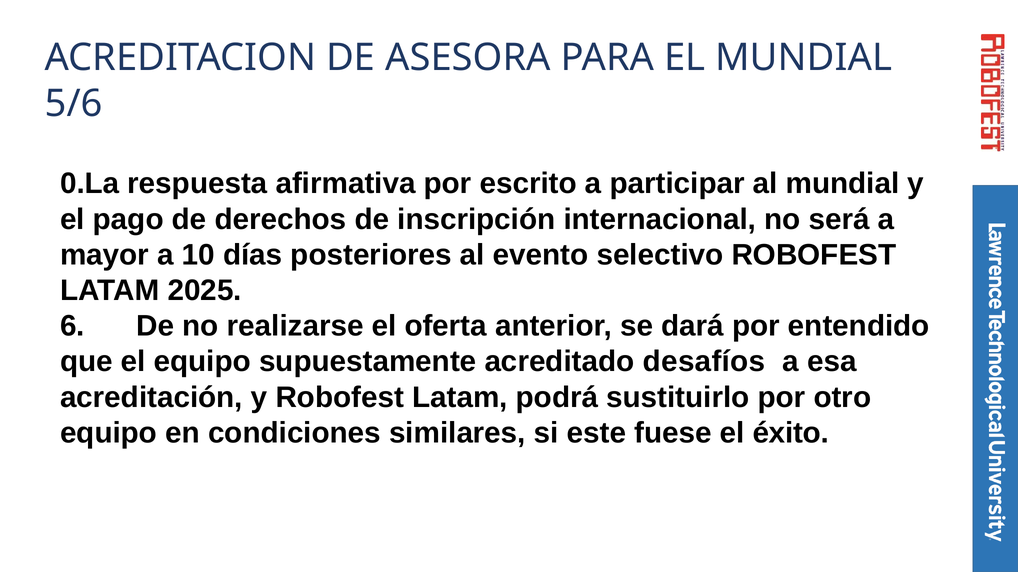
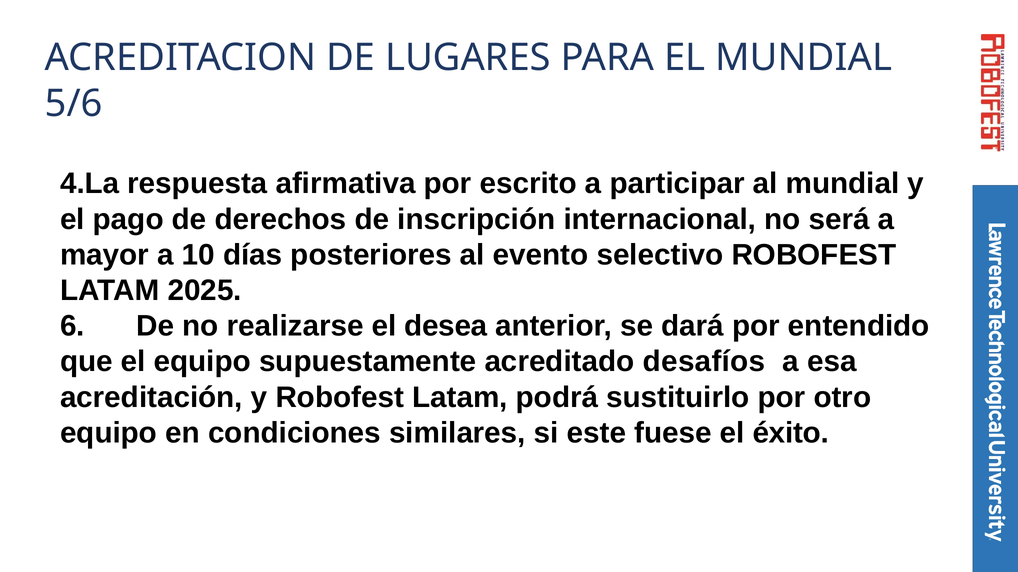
ASESORA: ASESORA -> LUGARES
0.La: 0.La -> 4.La
oferta: oferta -> desea
